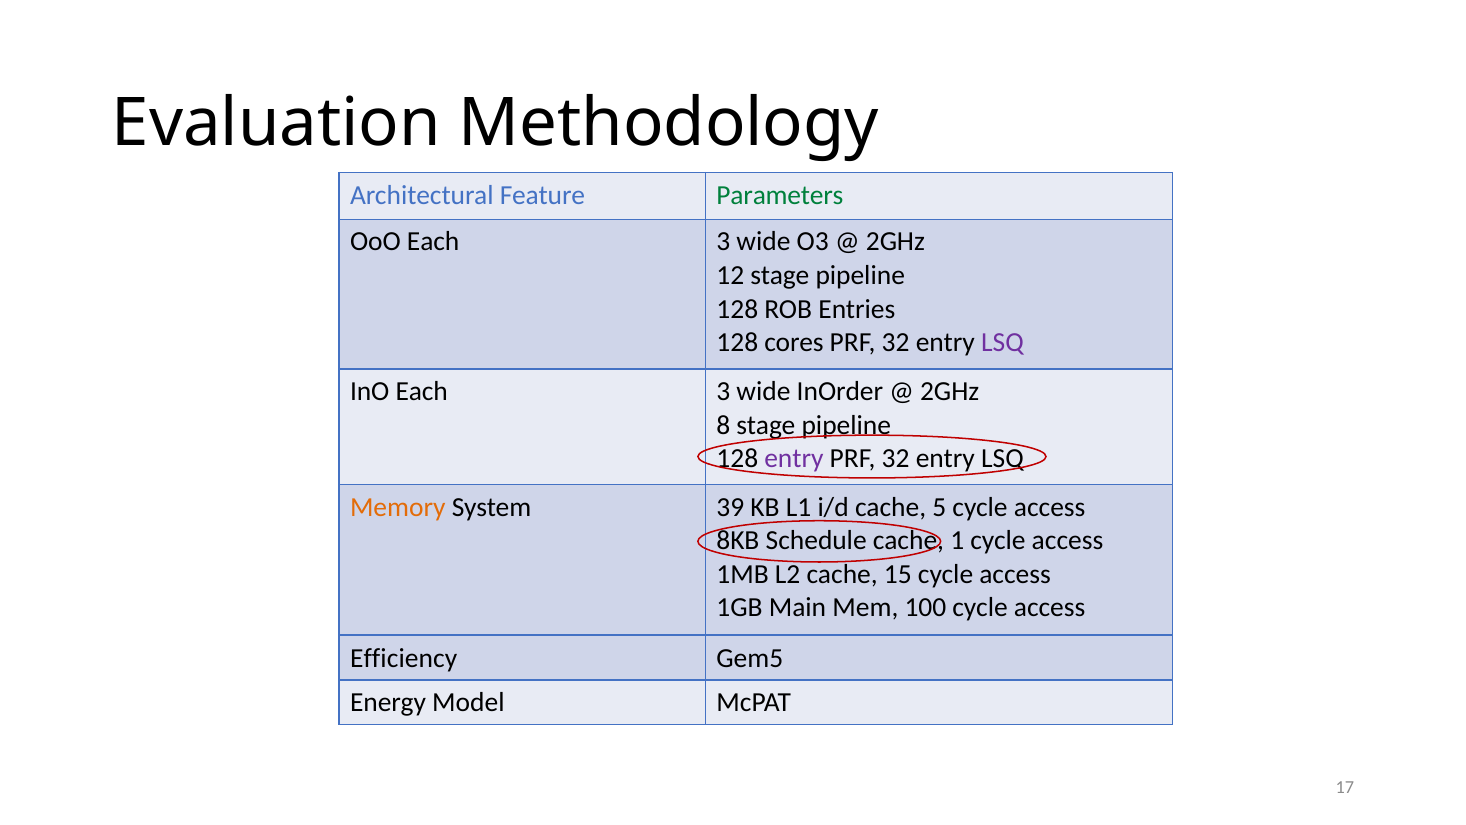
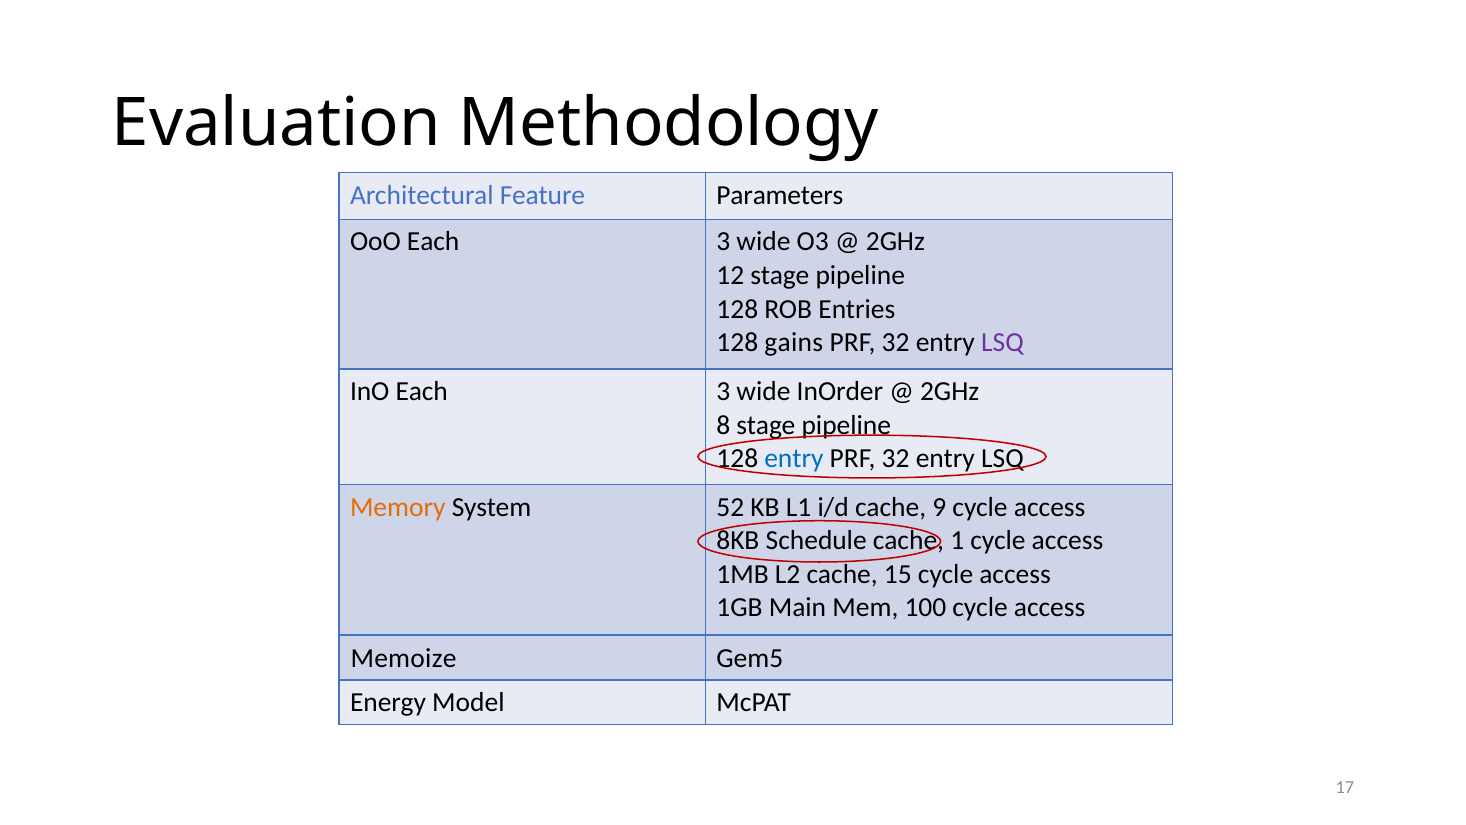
Parameters colour: green -> black
cores: cores -> gains
entry at (794, 459) colour: purple -> blue
39: 39 -> 52
5: 5 -> 9
Efficiency: Efficiency -> Memoize
